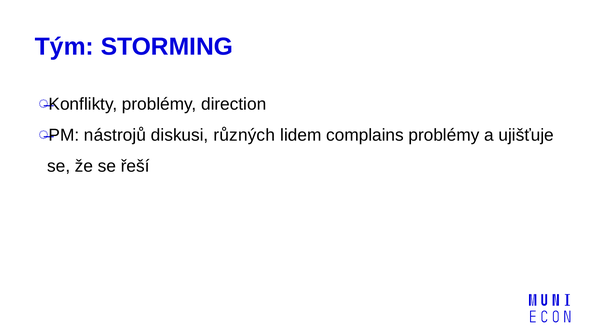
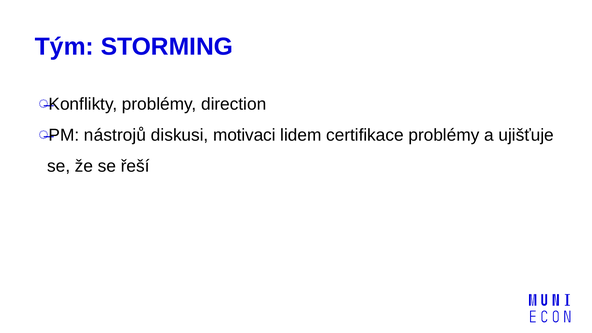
různých: různých -> motivaci
complains: complains -> certifikace
